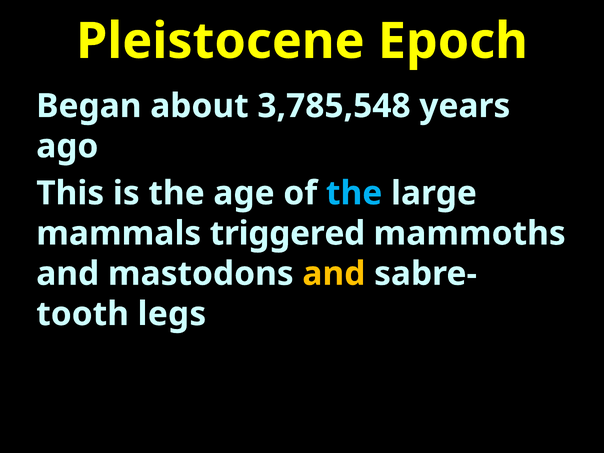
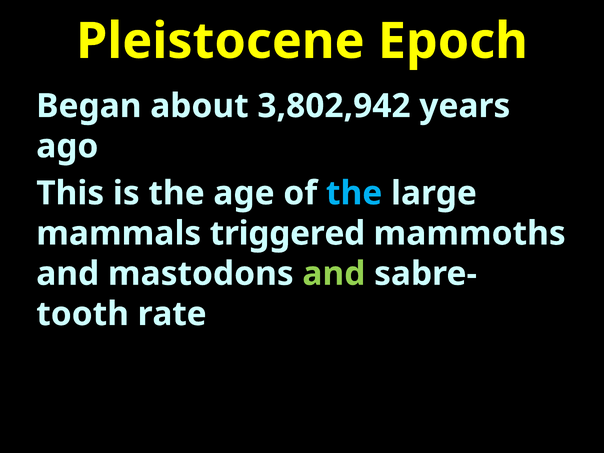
3,785,548: 3,785,548 -> 3,802,942
and at (334, 274) colour: yellow -> light green
legs: legs -> rate
